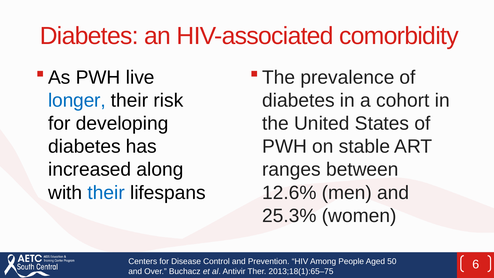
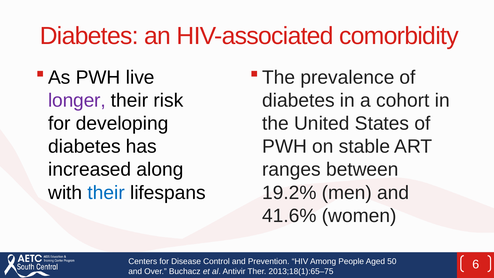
longer colour: blue -> purple
12.6%: 12.6% -> 19.2%
25.3%: 25.3% -> 41.6%
